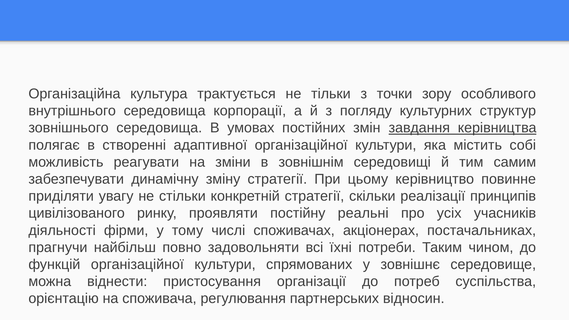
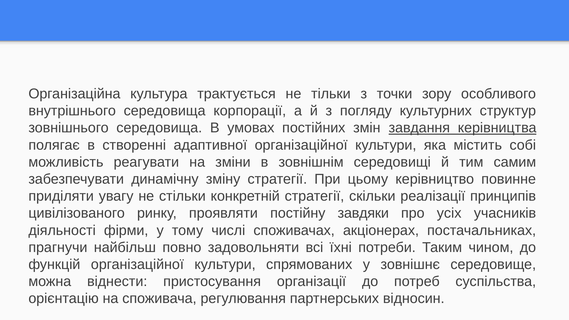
реальні: реальні -> завдяки
